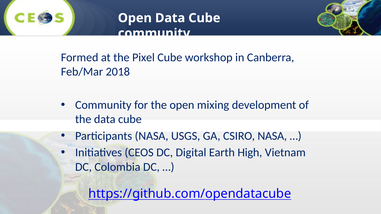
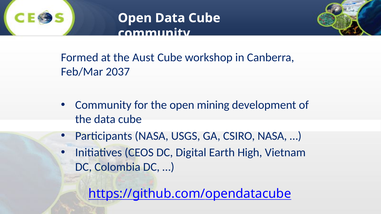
Pixel: Pixel -> Aust
2018: 2018 -> 2037
mixing: mixing -> mining
